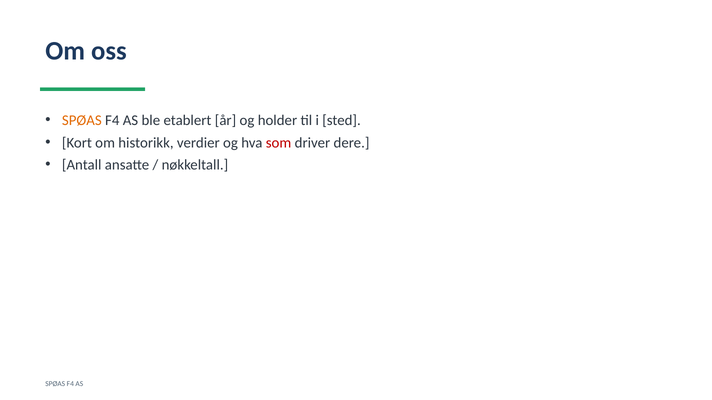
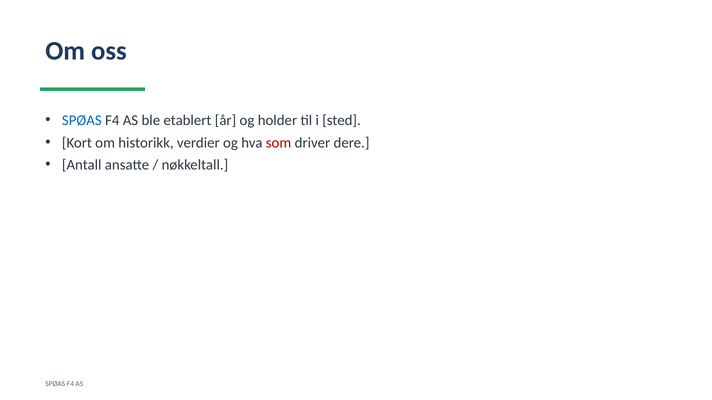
SPØAS at (82, 121) colour: orange -> blue
